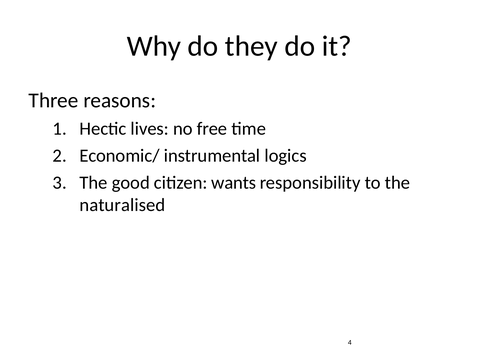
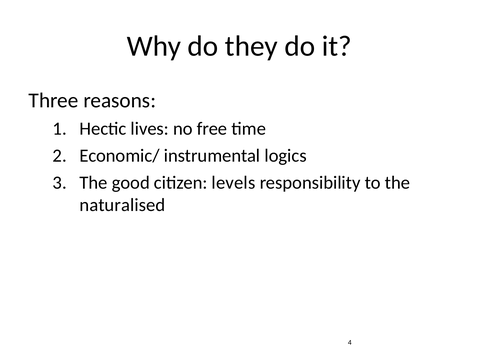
wants: wants -> levels
